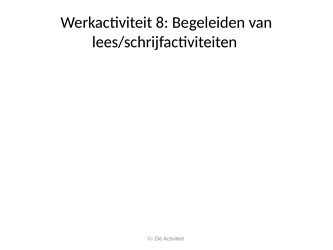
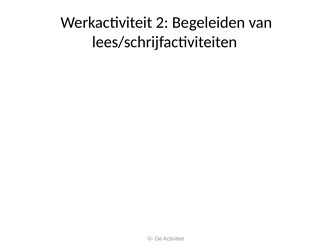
8: 8 -> 2
